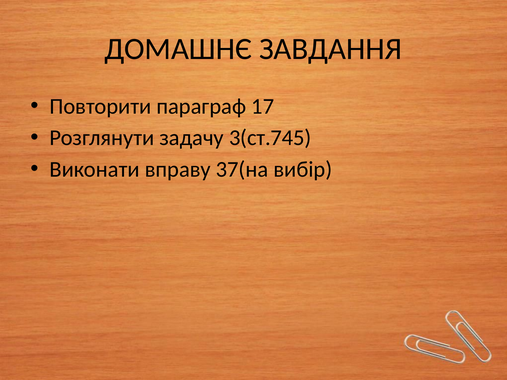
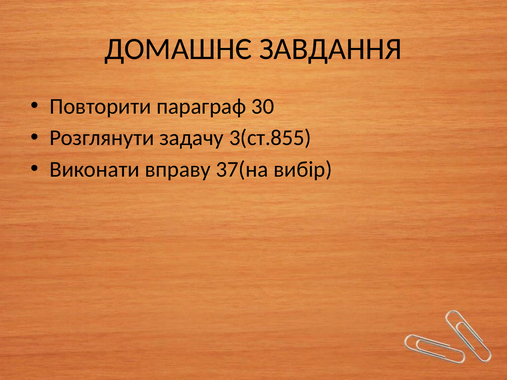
17: 17 -> 30
3(ст.745: 3(ст.745 -> 3(ст.855
